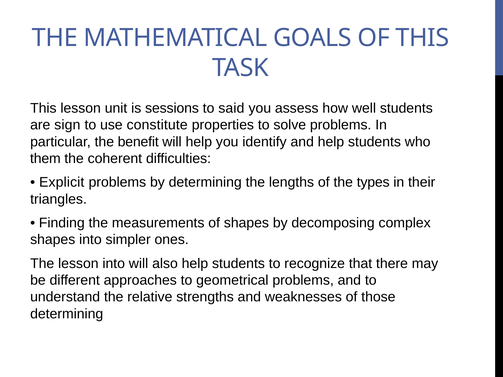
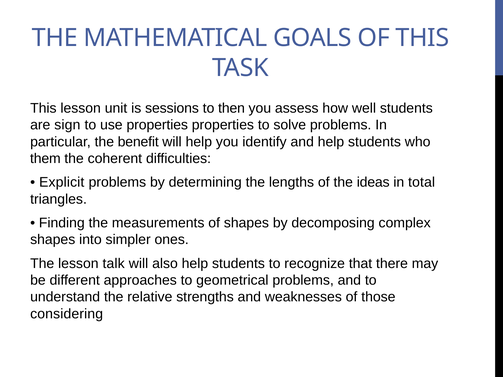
said: said -> then
use constitute: constitute -> properties
types: types -> ideas
their: their -> total
lesson into: into -> talk
determining at (67, 314): determining -> considering
